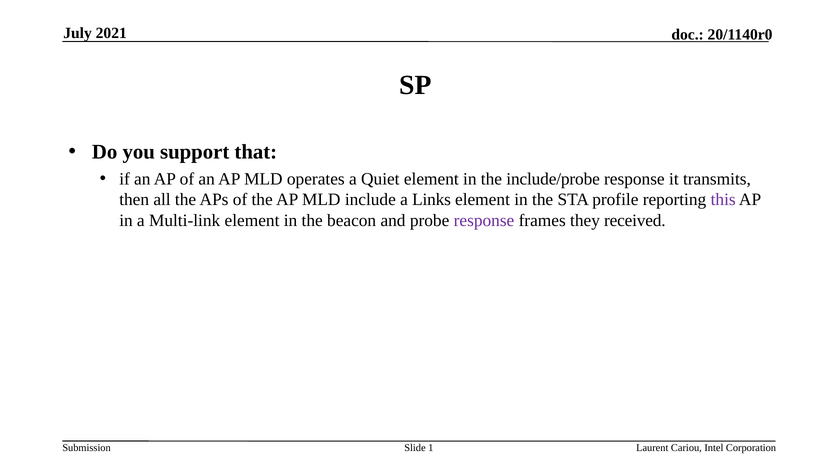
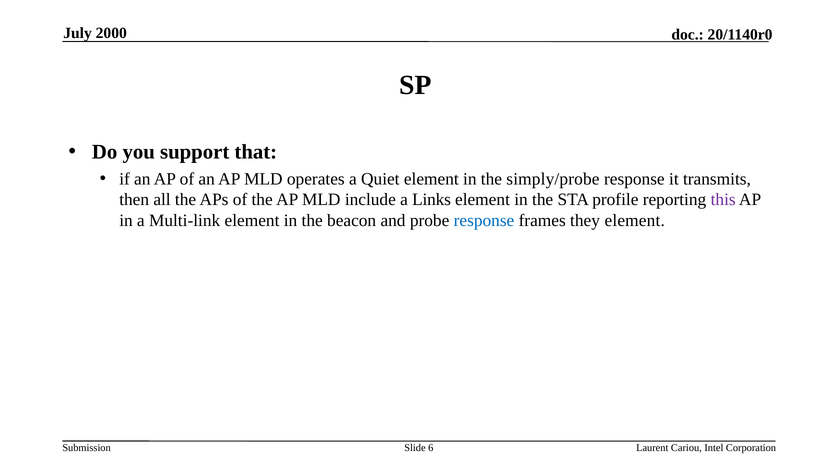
2021: 2021 -> 2000
include/probe: include/probe -> simply/probe
response at (484, 221) colour: purple -> blue
they received: received -> element
1: 1 -> 6
